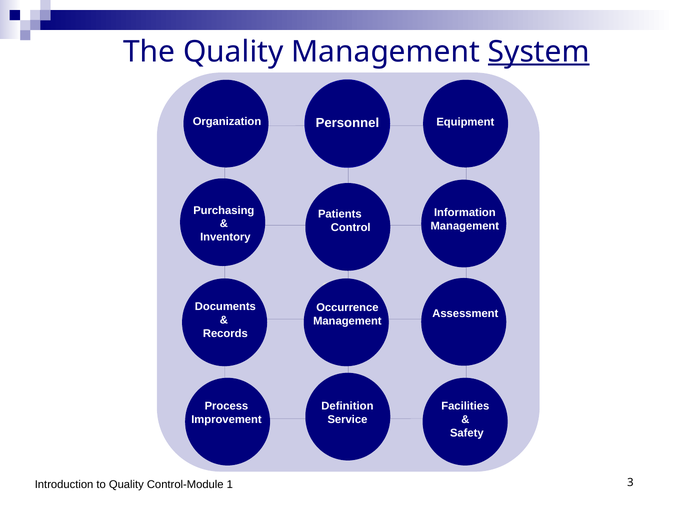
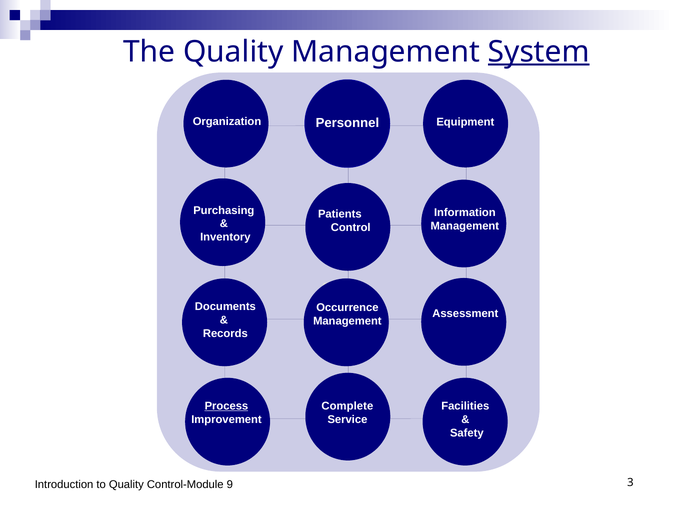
Process underline: none -> present
Definition: Definition -> Complete
1: 1 -> 9
